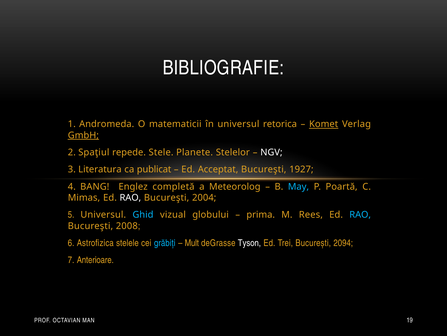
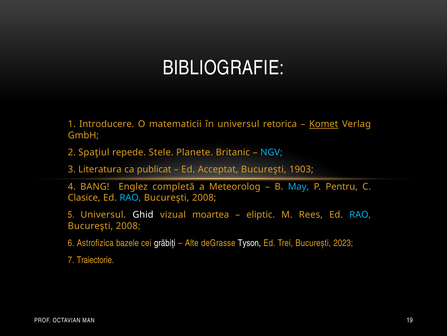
Andromeda: Andromeda -> Introducere
GmbH underline: present -> none
Stelelor: Stelelor -> Britanic
NGV colour: white -> light blue
1927: 1927 -> 1903
Poartă: Poartă -> Pentru
Mimas: Mimas -> Clasice
RAO at (130, 197) colour: white -> light blue
2004 at (204, 197): 2004 -> 2008
Ghid colour: light blue -> white
globului: globului -> moartea
prima: prima -> eliptic
stelele: stelele -> bazele
grăbiţi colour: light blue -> white
Mult: Mult -> Alte
2094: 2094 -> 2023
Anterioare: Anterioare -> Traiectorie
